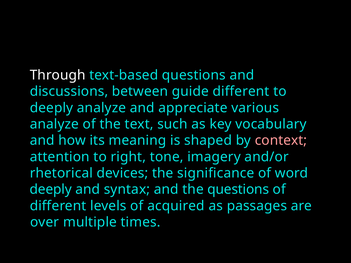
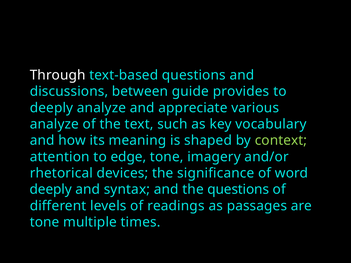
guide different: different -> provides
context colour: pink -> light green
right: right -> edge
acquired: acquired -> readings
over at (45, 222): over -> tone
